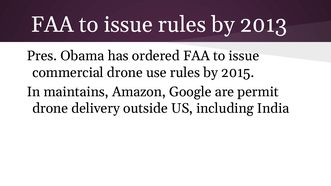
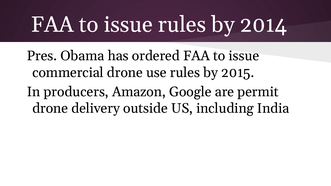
2013: 2013 -> 2014
maintains: maintains -> producers
